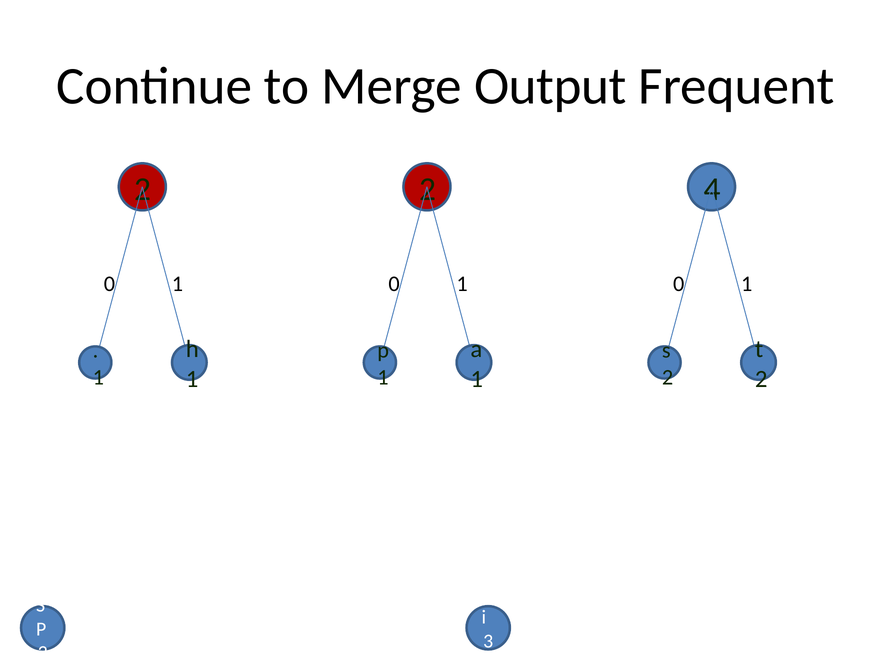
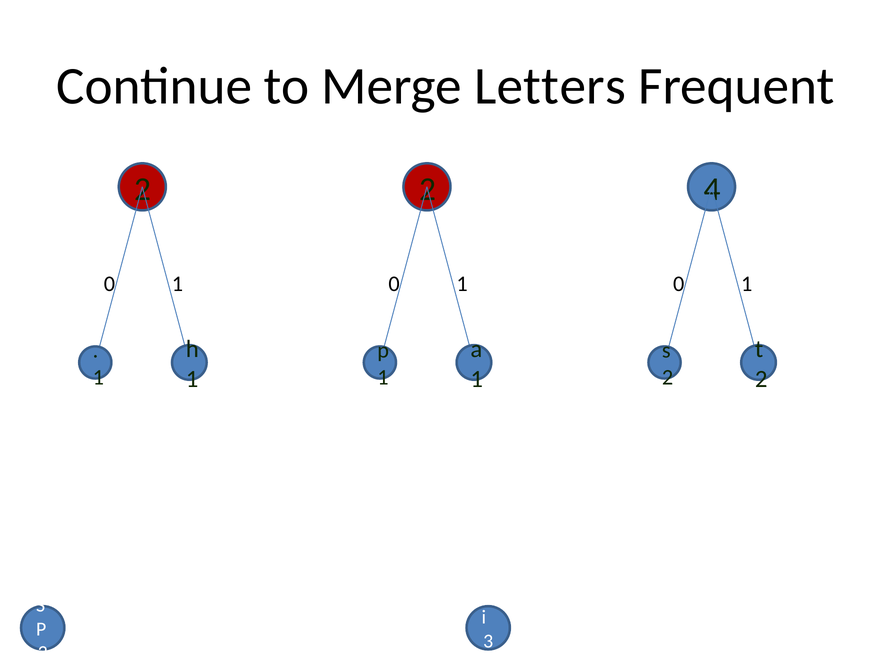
Output: Output -> Letters
